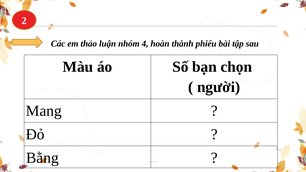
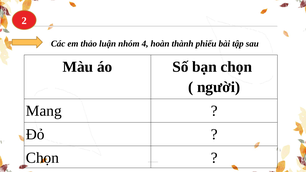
Bằng at (42, 158): Bằng -> Chọn
